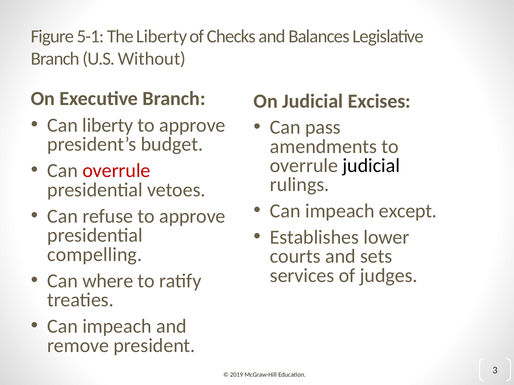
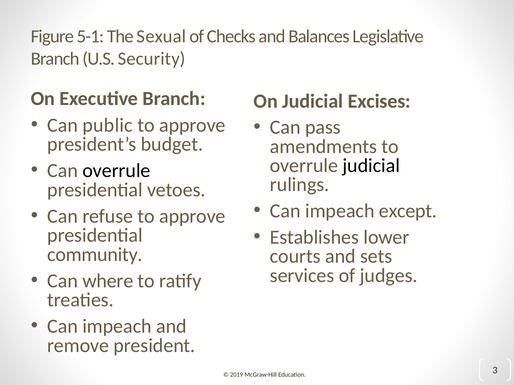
The Liberty: Liberty -> Sexual
Without: Without -> Security
Can liberty: liberty -> public
overrule at (116, 171) colour: red -> black
compelling: compelling -> community
